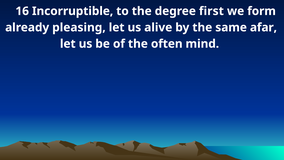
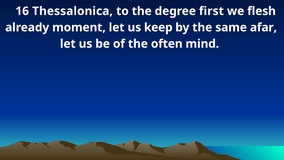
Incorruptible: Incorruptible -> Thessalonica
form: form -> flesh
pleasing: pleasing -> moment
alive: alive -> keep
